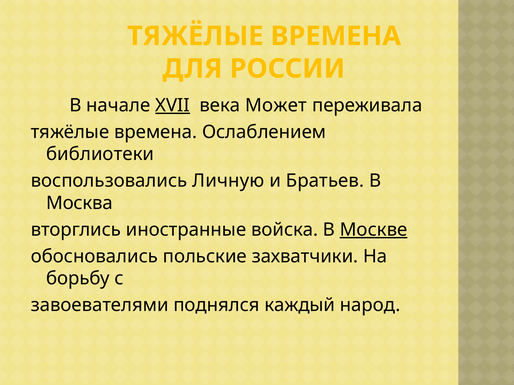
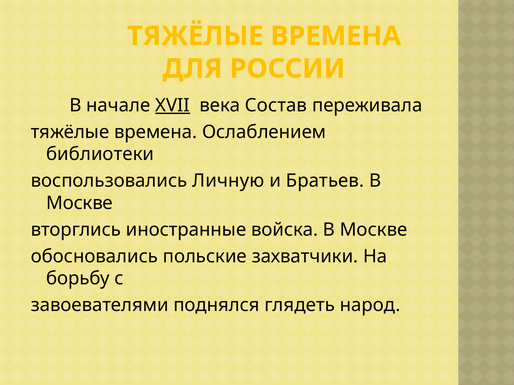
Может: Может -> Состав
Москва at (80, 203): Москва -> Москве
Москве at (374, 230) underline: present -> none
каждый: каждый -> глядеть
